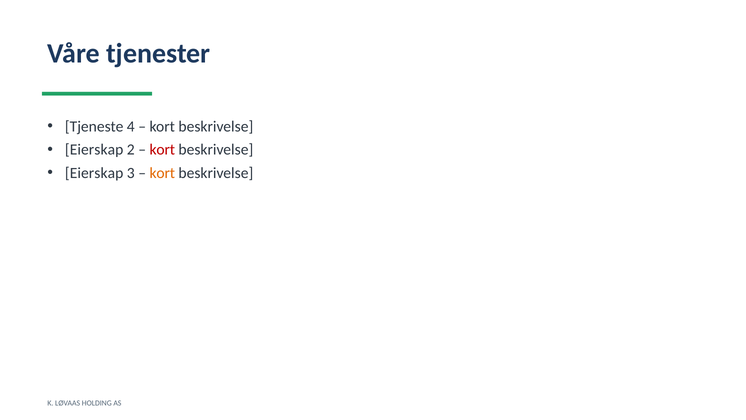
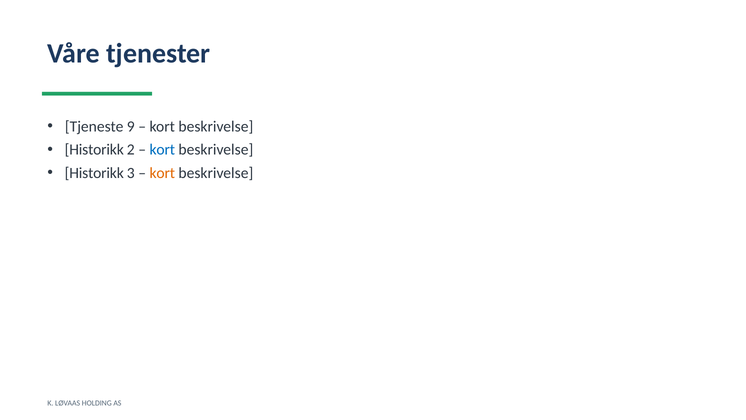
4: 4 -> 9
Eierskap at (94, 150): Eierskap -> Historikk
kort at (162, 150) colour: red -> blue
Eierskap at (94, 173): Eierskap -> Historikk
